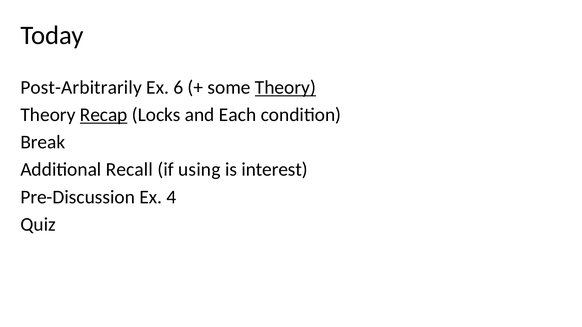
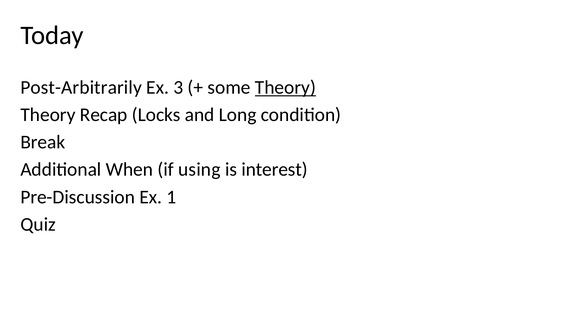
6: 6 -> 3
Recap underline: present -> none
Each: Each -> Long
Recall: Recall -> When
4: 4 -> 1
